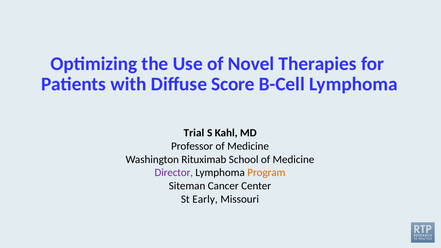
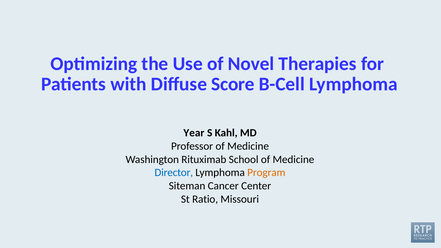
Trial: Trial -> Year
Director colour: purple -> blue
Early: Early -> Ratio
